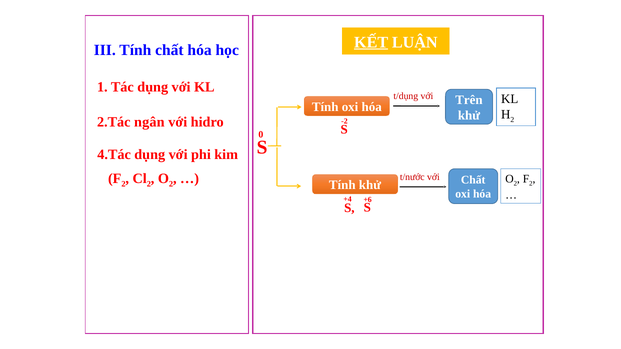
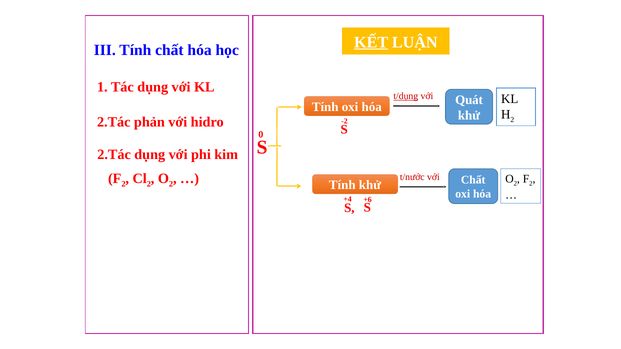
t/dụng underline: none -> present
Trên: Trên -> Quát
ngân: ngân -> phản
4.Tác at (114, 155): 4.Tác -> 2.Tác
